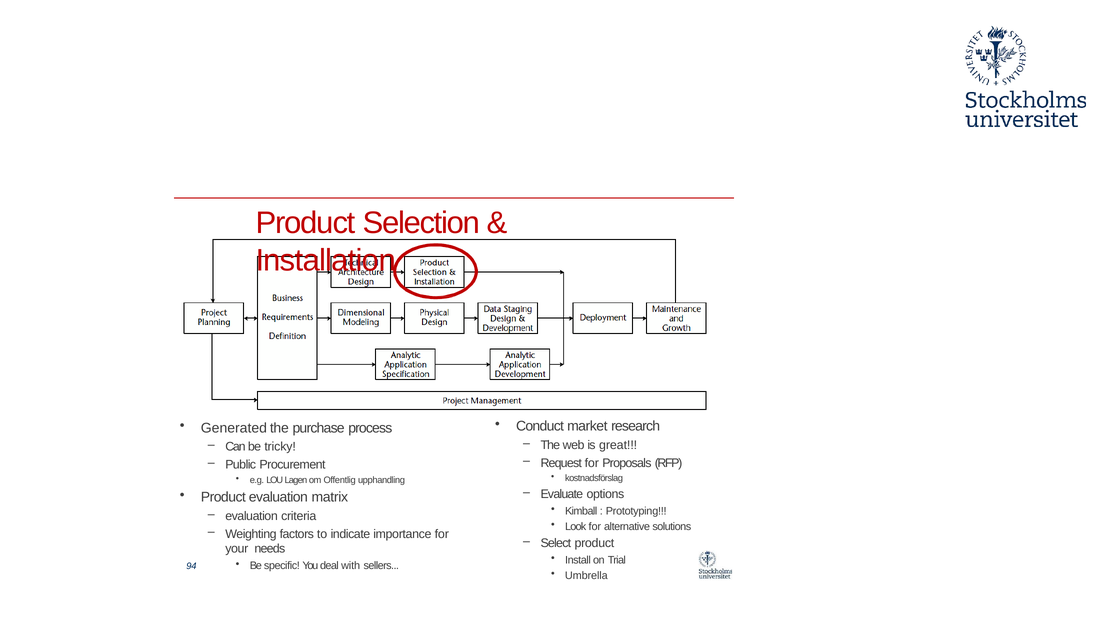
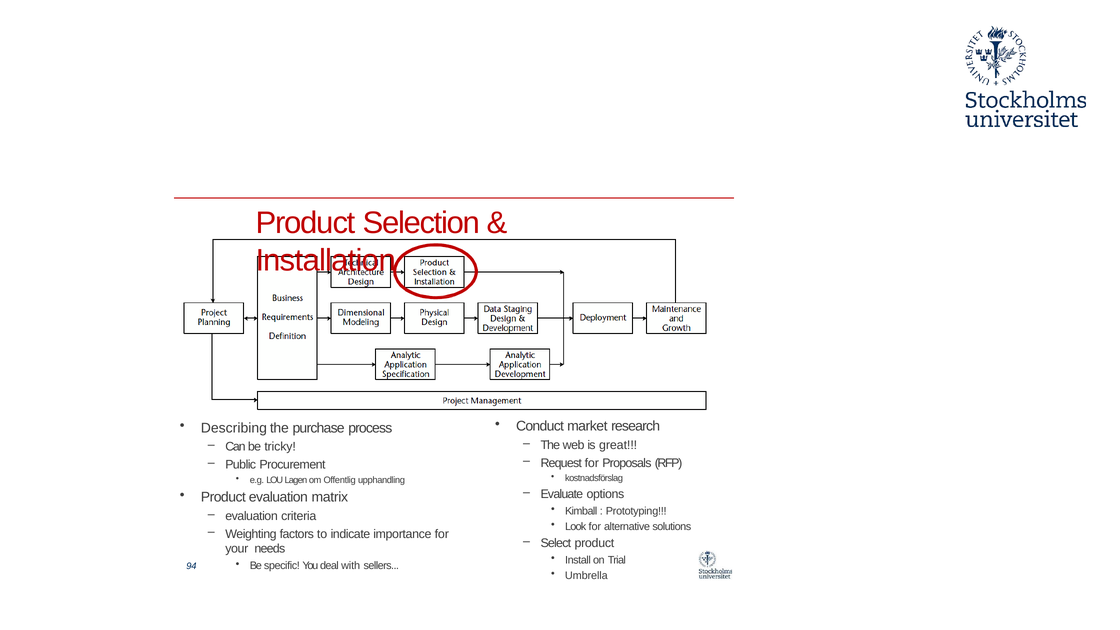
Generated: Generated -> Describing
